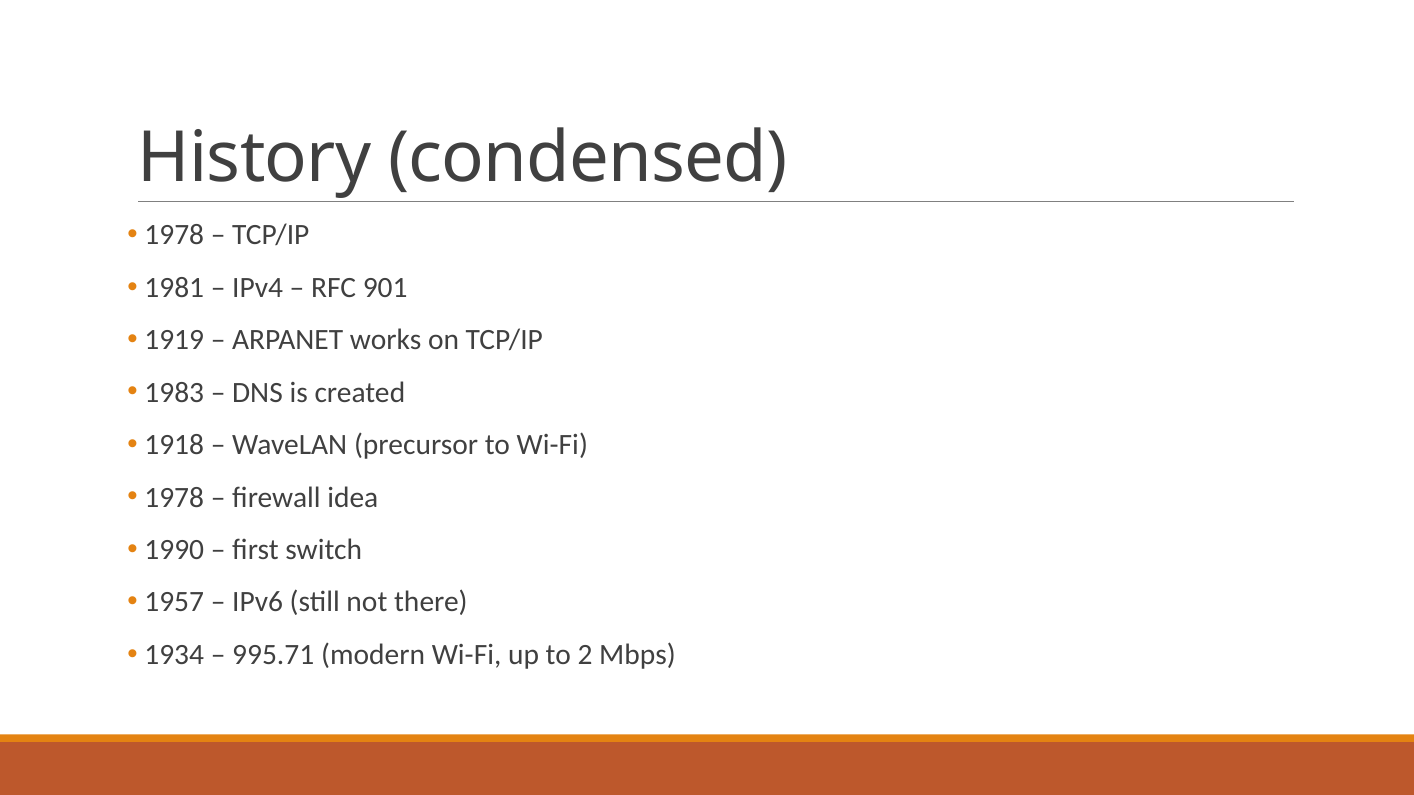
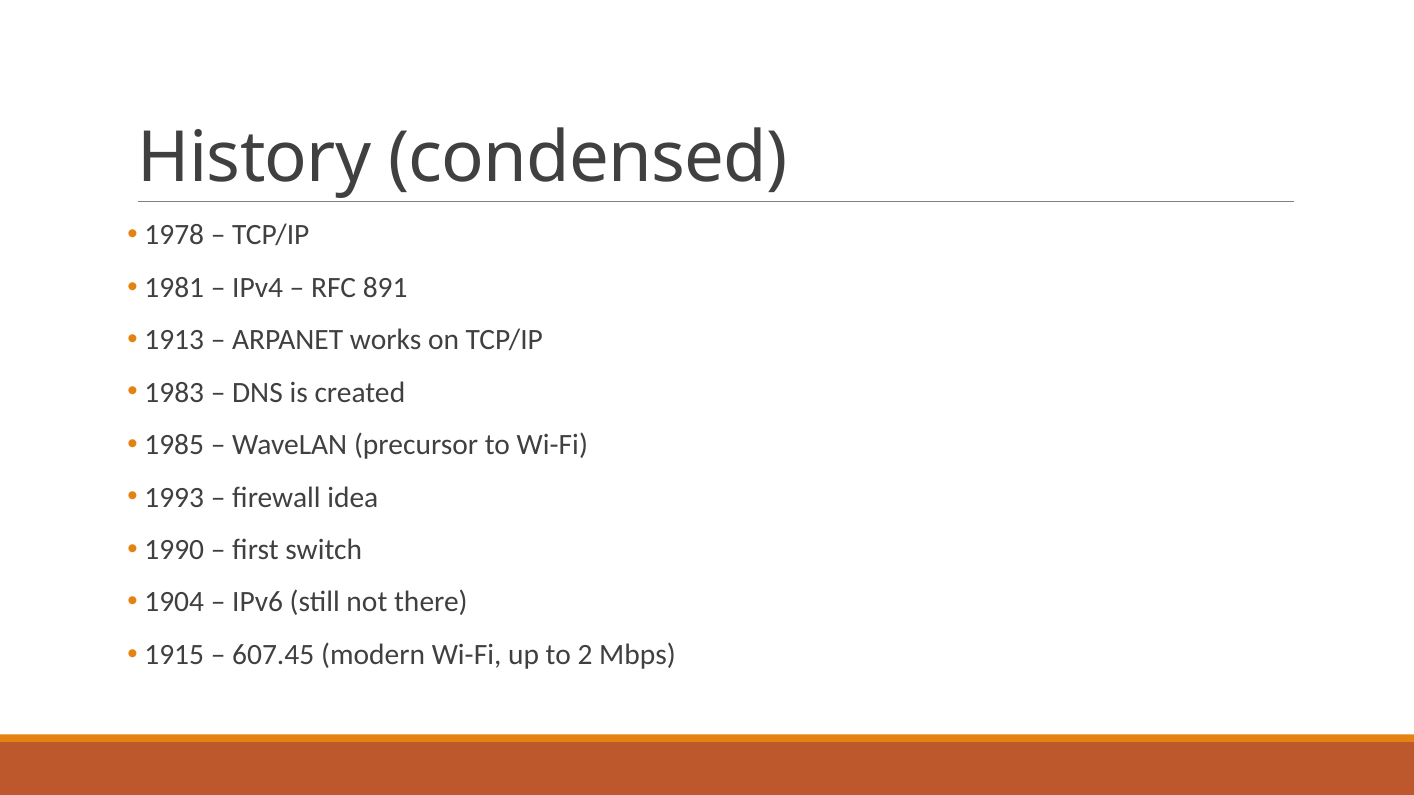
901: 901 -> 891
1919: 1919 -> 1913
1918: 1918 -> 1985
1978 at (174, 498): 1978 -> 1993
1957: 1957 -> 1904
1934: 1934 -> 1915
995.71: 995.71 -> 607.45
